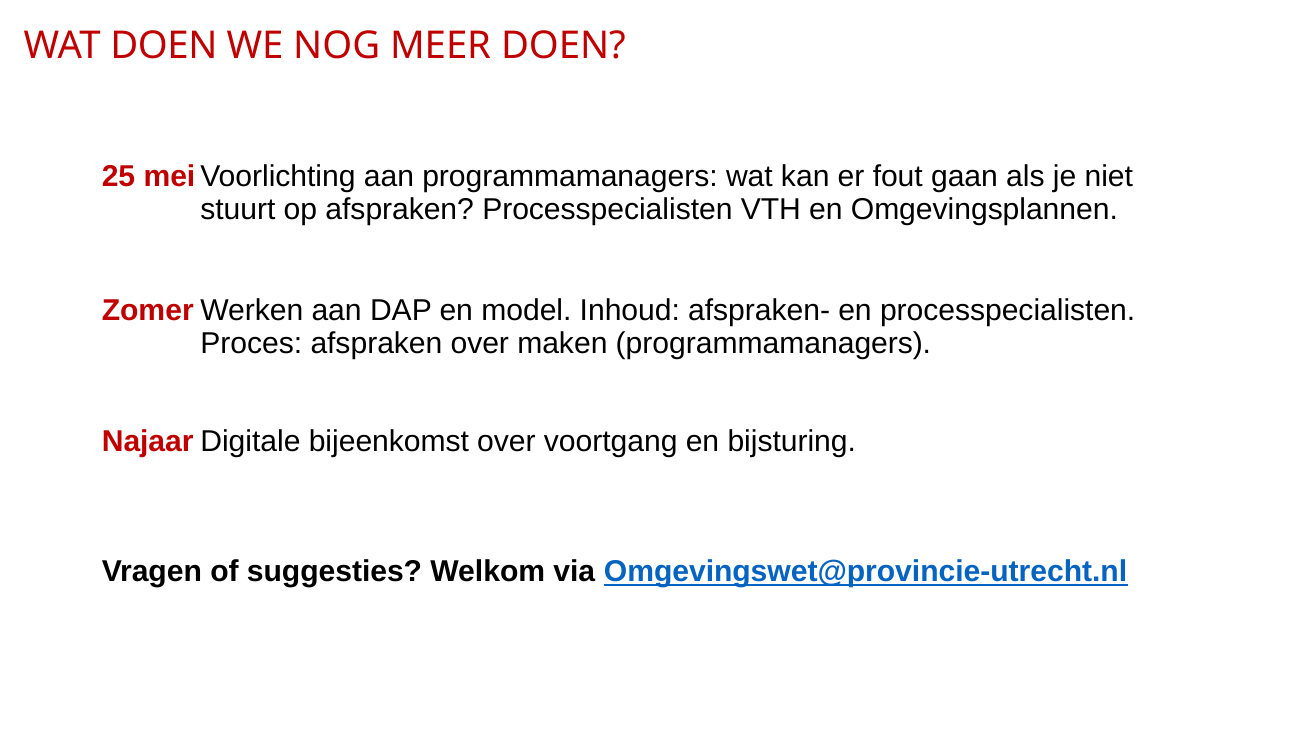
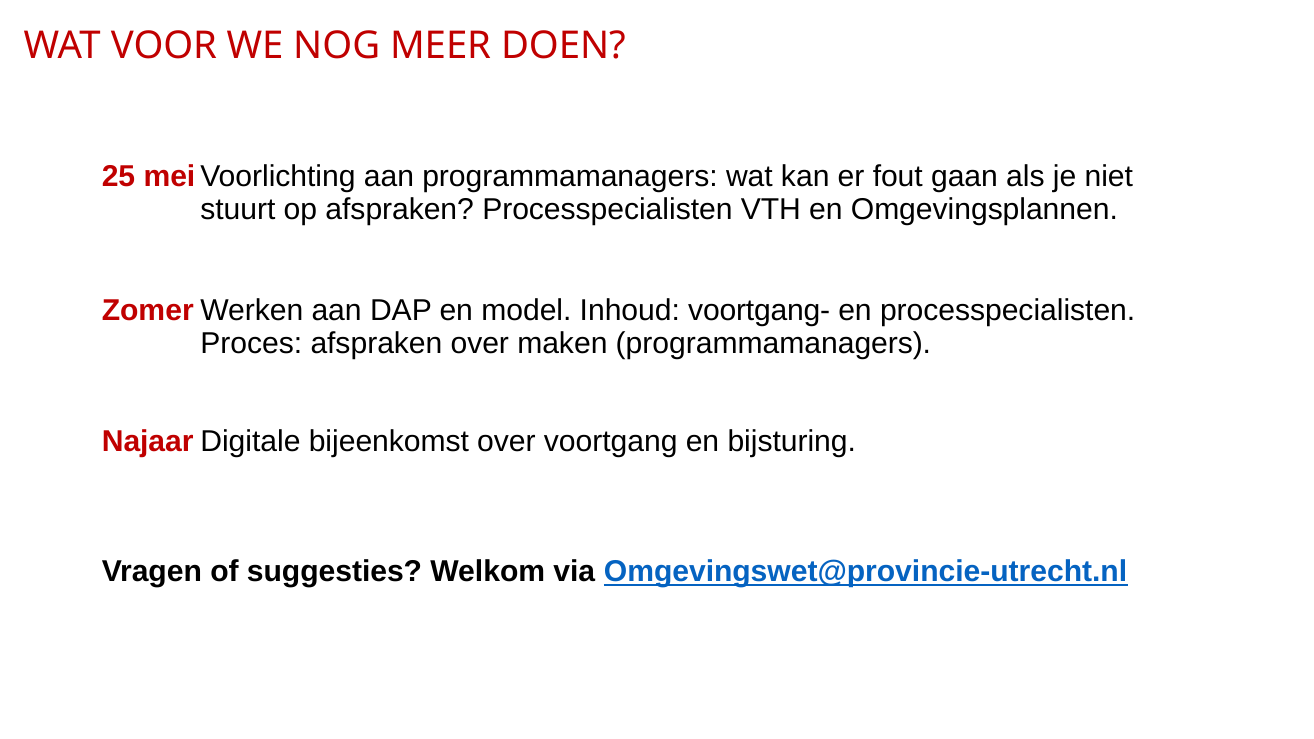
WAT DOEN: DOEN -> VOOR
afspraken-: afspraken- -> voortgang-
